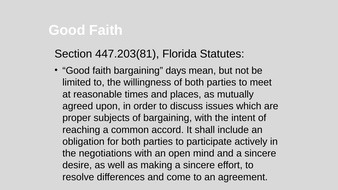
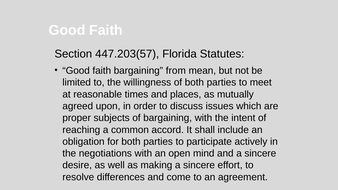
447.203(81: 447.203(81 -> 447.203(57
days: days -> from
